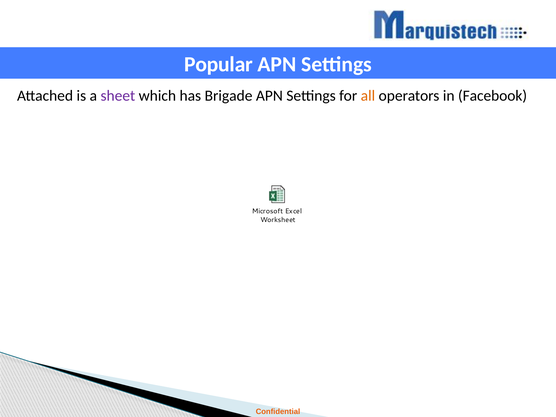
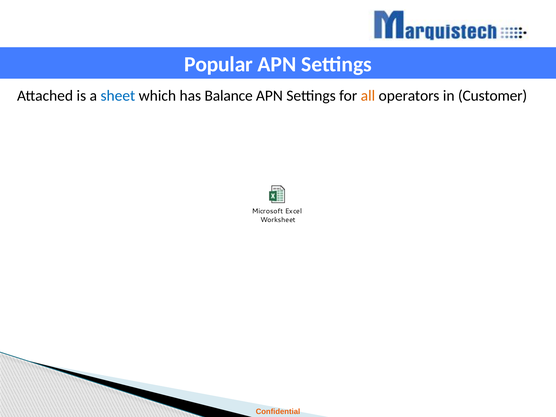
sheet colour: purple -> blue
Brigade: Brigade -> Balance
Facebook: Facebook -> Customer
